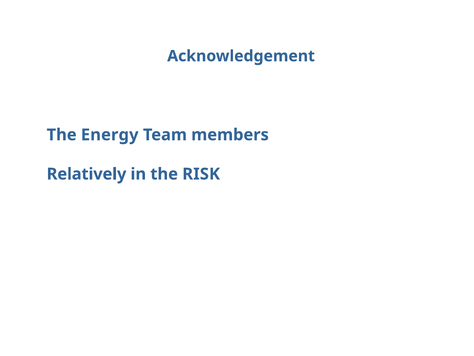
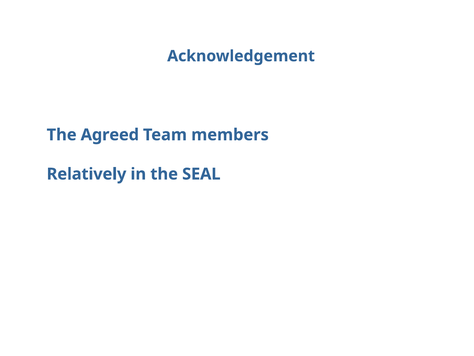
Energy: Energy -> Agreed
RISK: RISK -> SEAL
